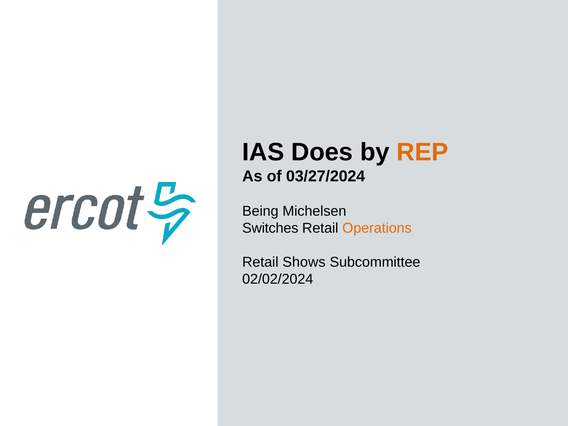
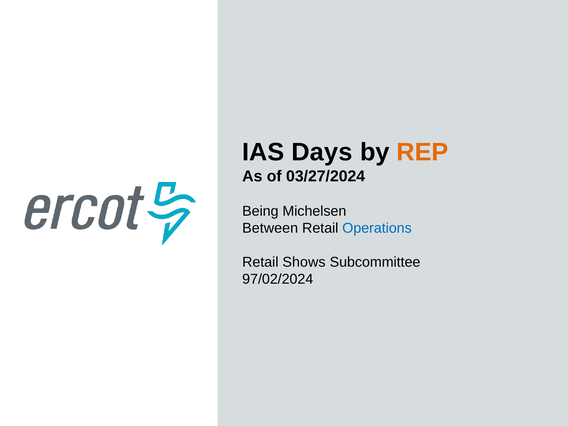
Does: Does -> Days
Switches: Switches -> Between
Operations colour: orange -> blue
02/02/2024: 02/02/2024 -> 97/02/2024
